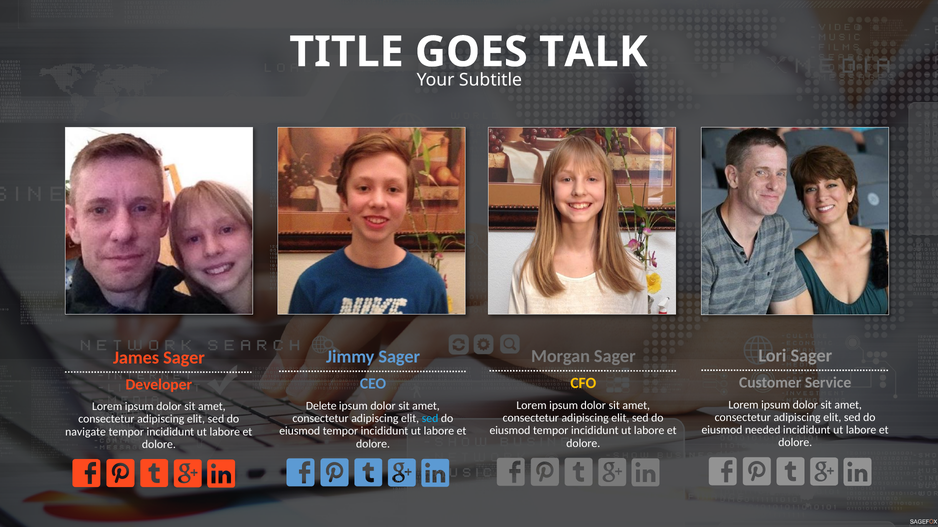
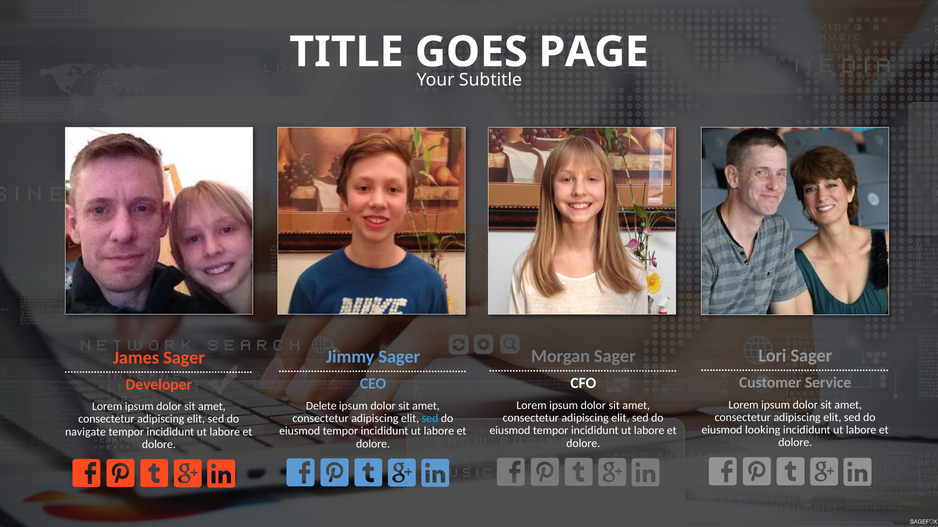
TALK: TALK -> PAGE
CFO colour: yellow -> white
needed: needed -> looking
